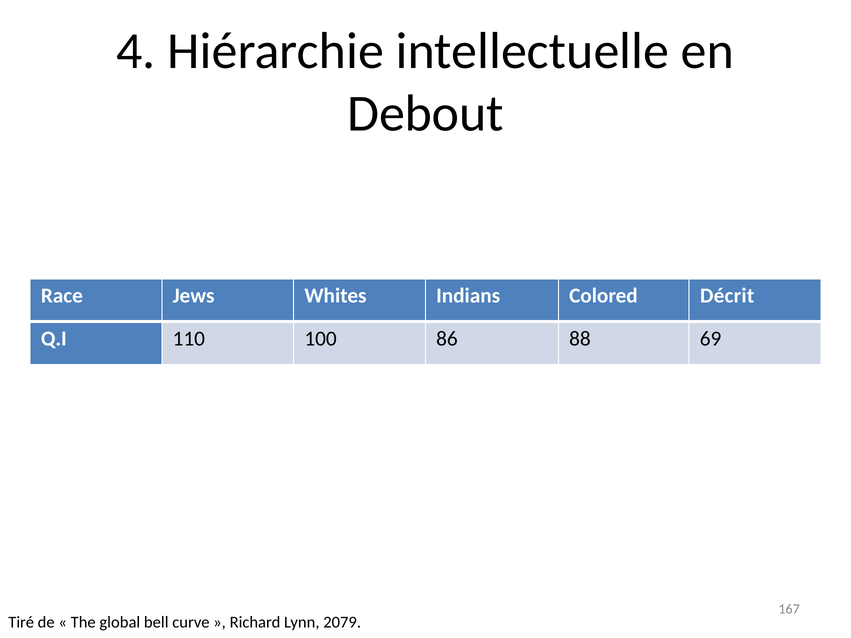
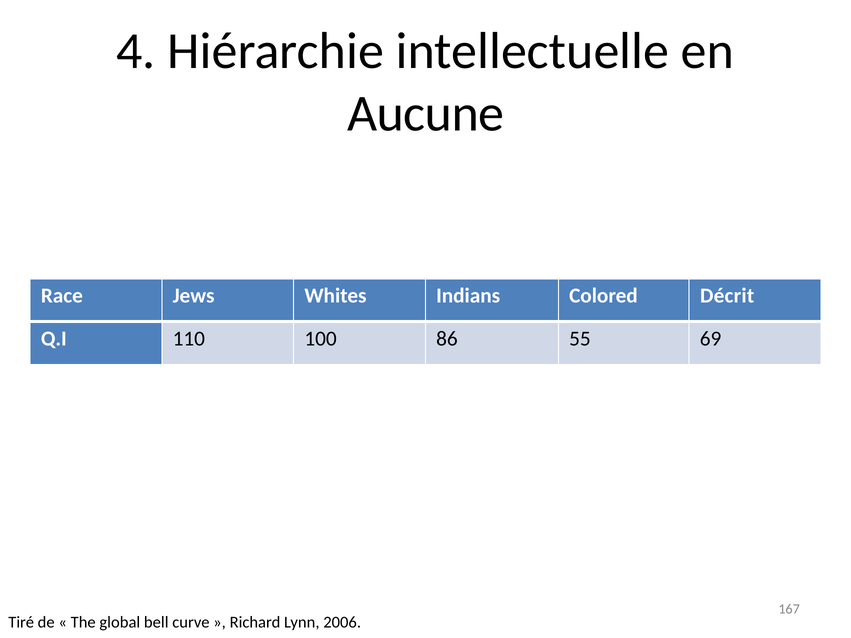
Debout: Debout -> Aucune
88: 88 -> 55
2079: 2079 -> 2006
